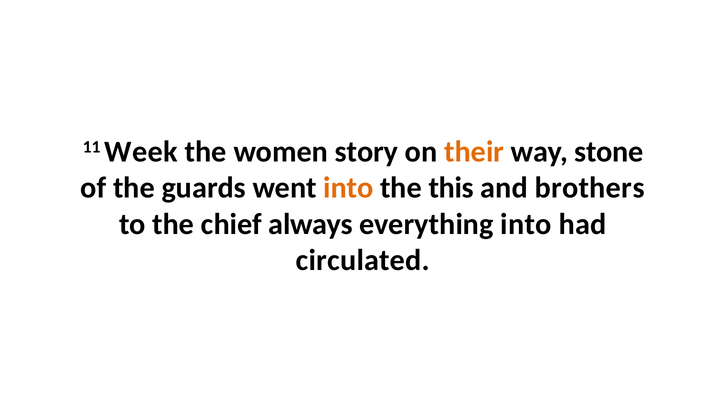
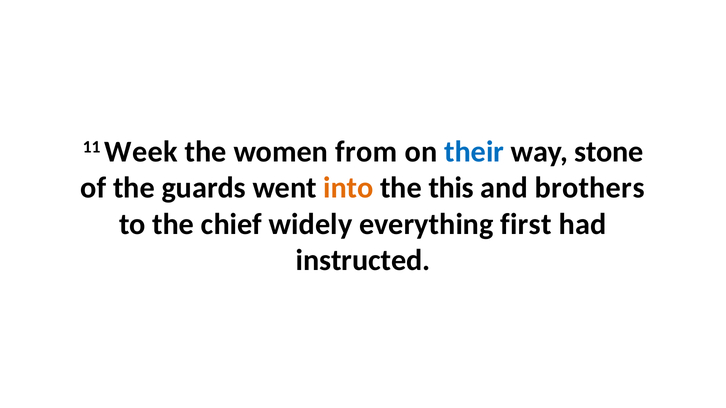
story: story -> from
their colour: orange -> blue
always: always -> widely
everything into: into -> first
circulated: circulated -> instructed
